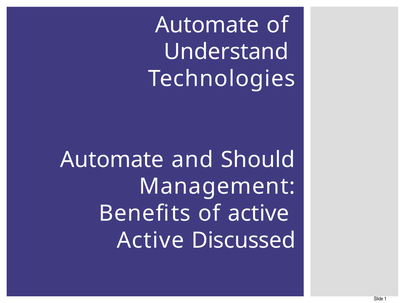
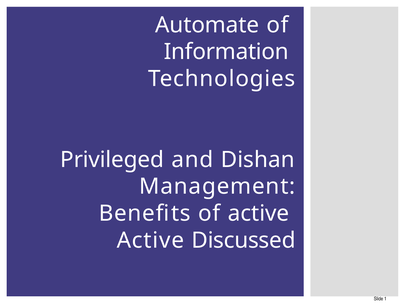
Understand: Understand -> Information
Automate at (112, 160): Automate -> Privileged
Should: Should -> Dishan
